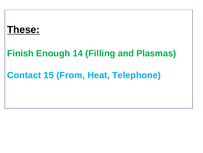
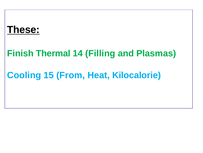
Enough: Enough -> Thermal
Contact: Contact -> Cooling
Telephone: Telephone -> Kilocalorie
